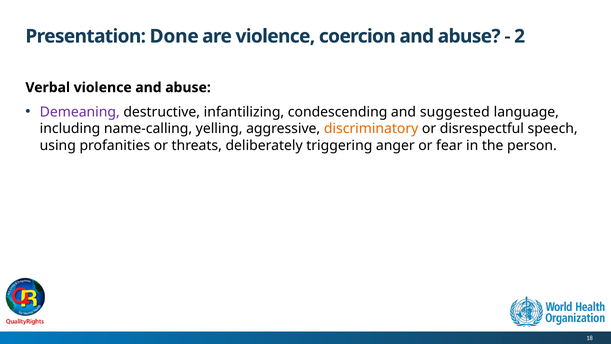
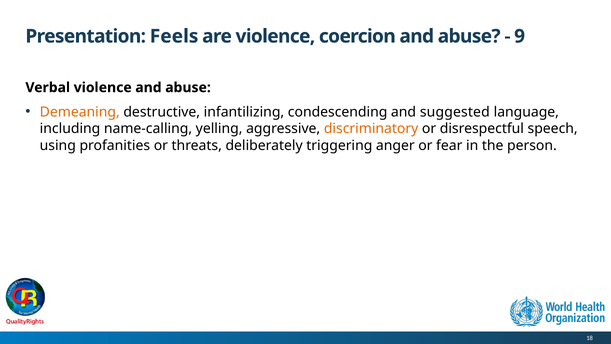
Done: Done -> Feels
2: 2 -> 9
Demeaning colour: purple -> orange
